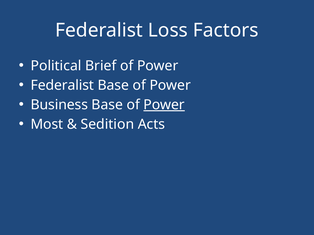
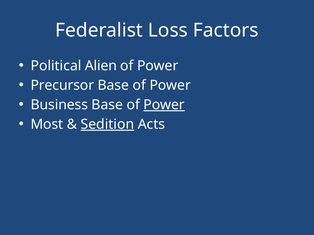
Brief: Brief -> Alien
Federalist at (62, 85): Federalist -> Precursor
Sedition underline: none -> present
